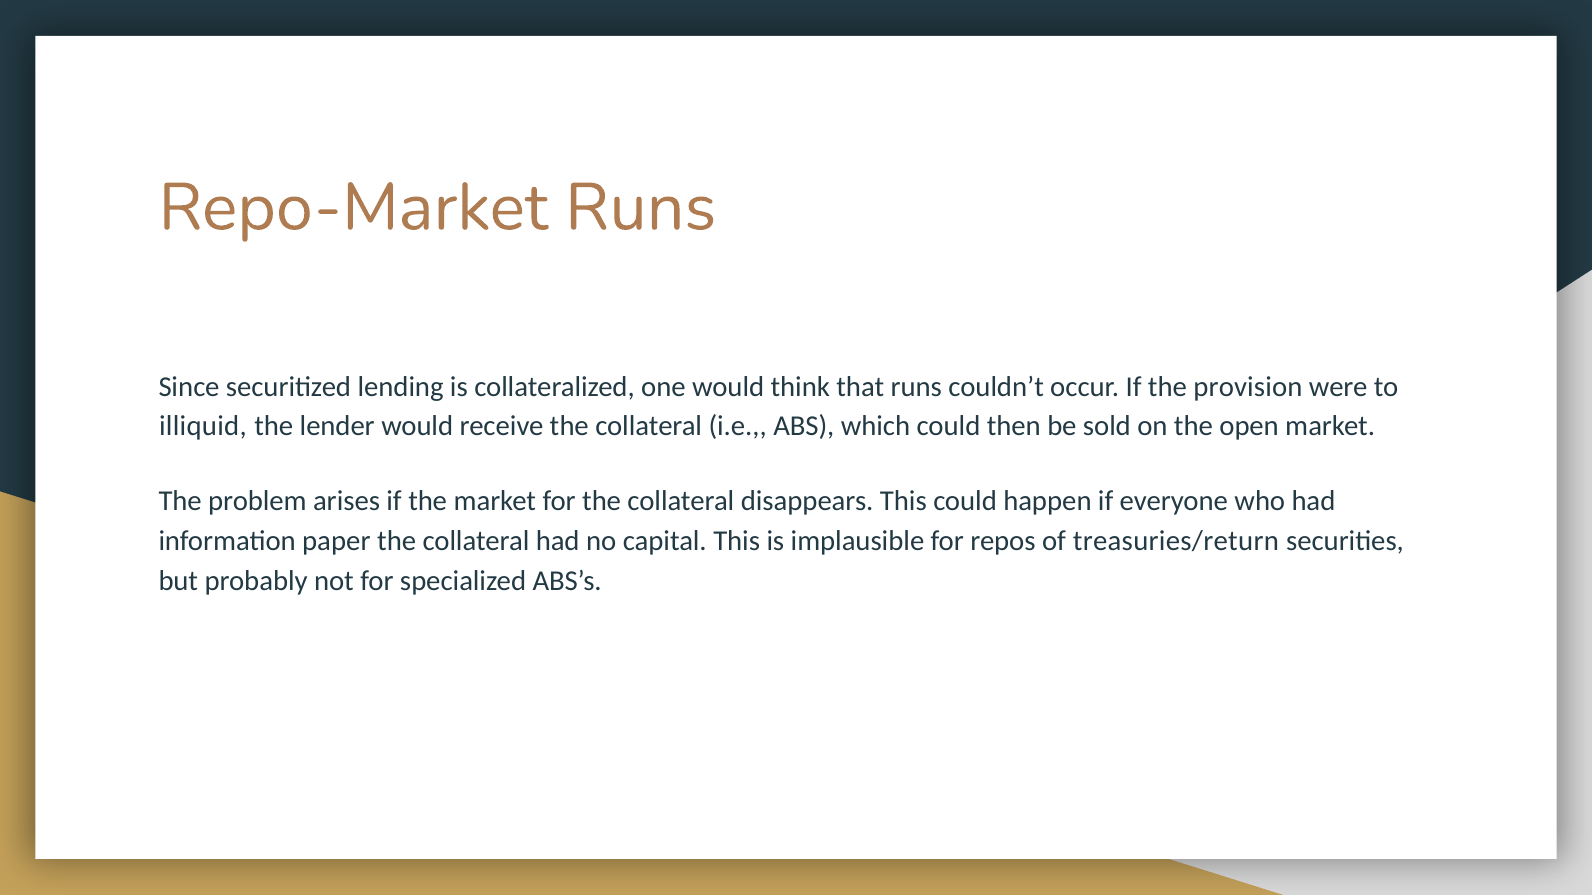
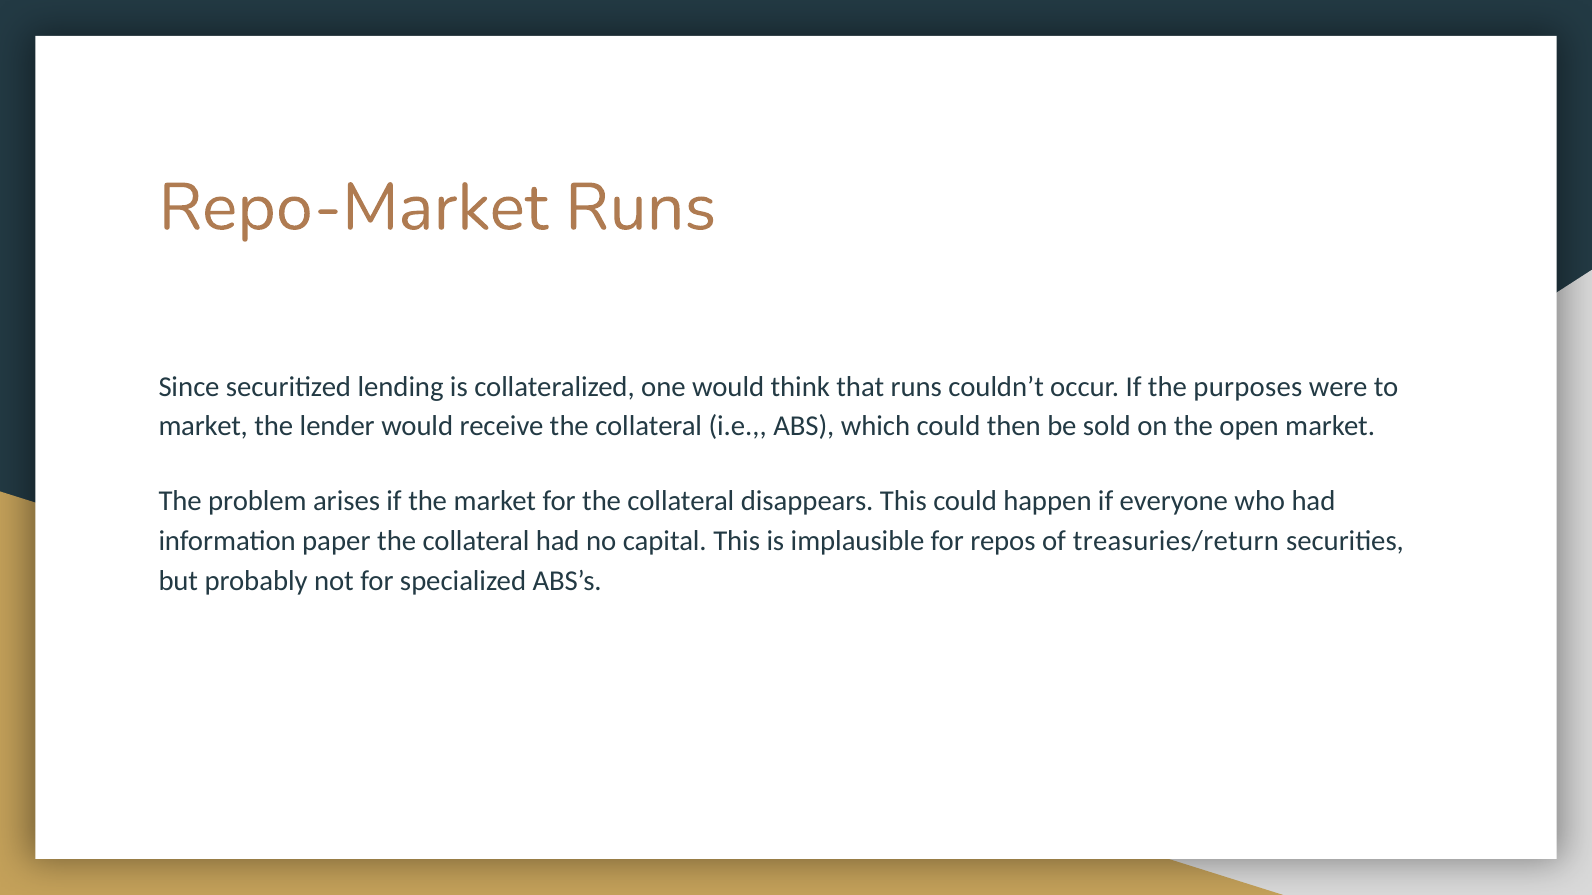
provision: provision -> purposes
illiquid at (203, 427): illiquid -> market
